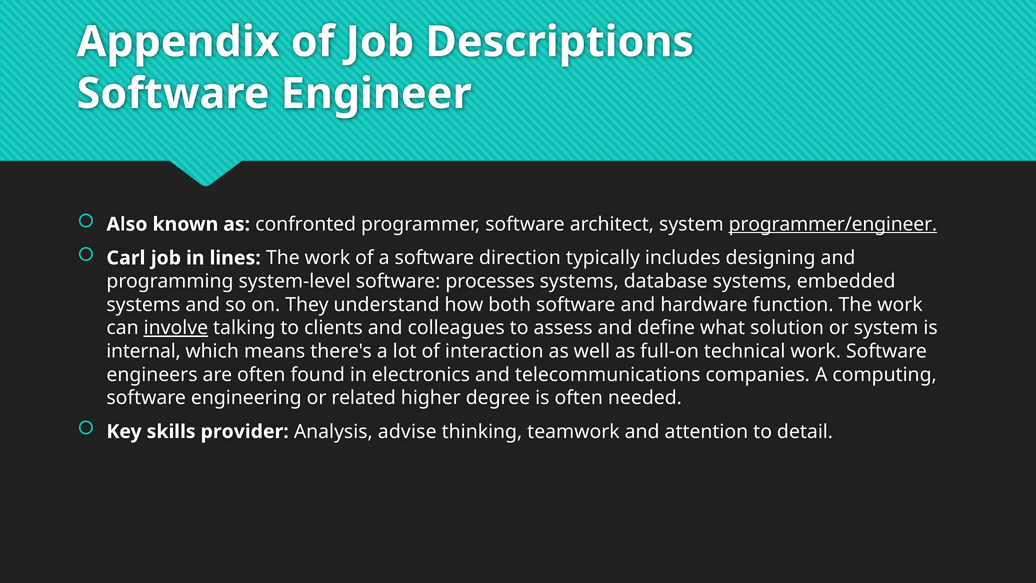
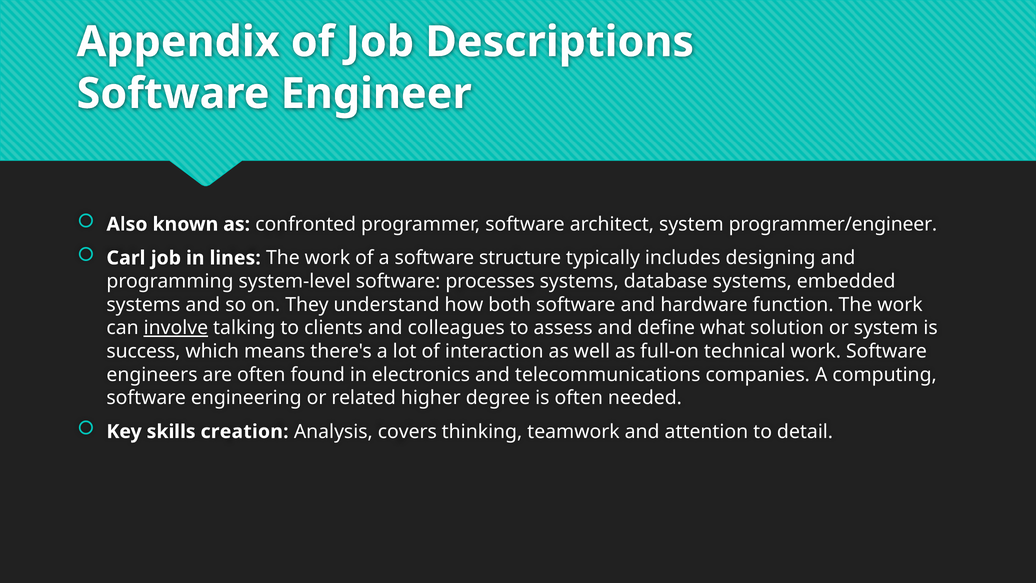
programmer/engineer underline: present -> none
direction: direction -> structure
internal: internal -> success
provider: provider -> creation
advise: advise -> covers
